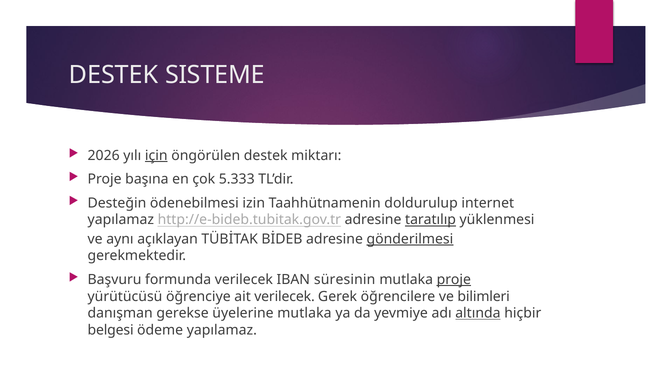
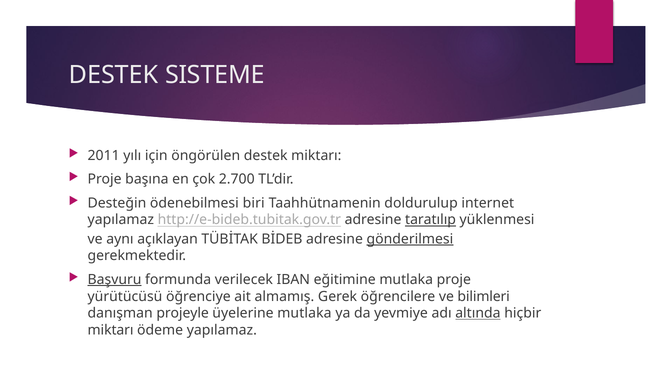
2026: 2026 -> 2011
için underline: present -> none
5.333: 5.333 -> 2.700
izin: izin -> biri
Başvuru underline: none -> present
süresinin: süresinin -> eğitimine
proje at (454, 280) underline: present -> none
ait verilecek: verilecek -> almamış
gerekse: gerekse -> projeyle
belgesi at (111, 330): belgesi -> miktarı
